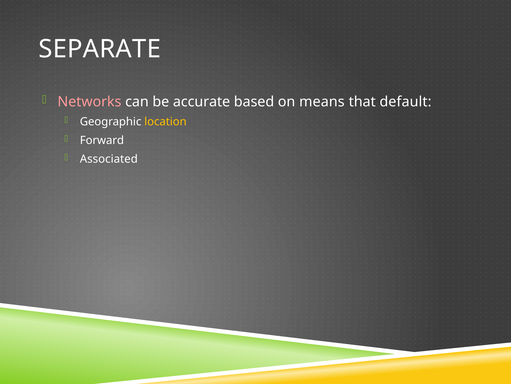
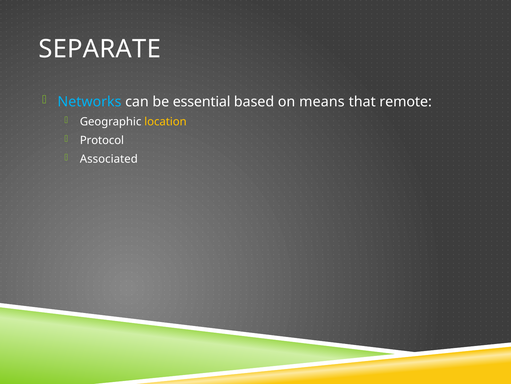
Networks colour: pink -> light blue
accurate: accurate -> essential
default: default -> remote
Forward: Forward -> Protocol
